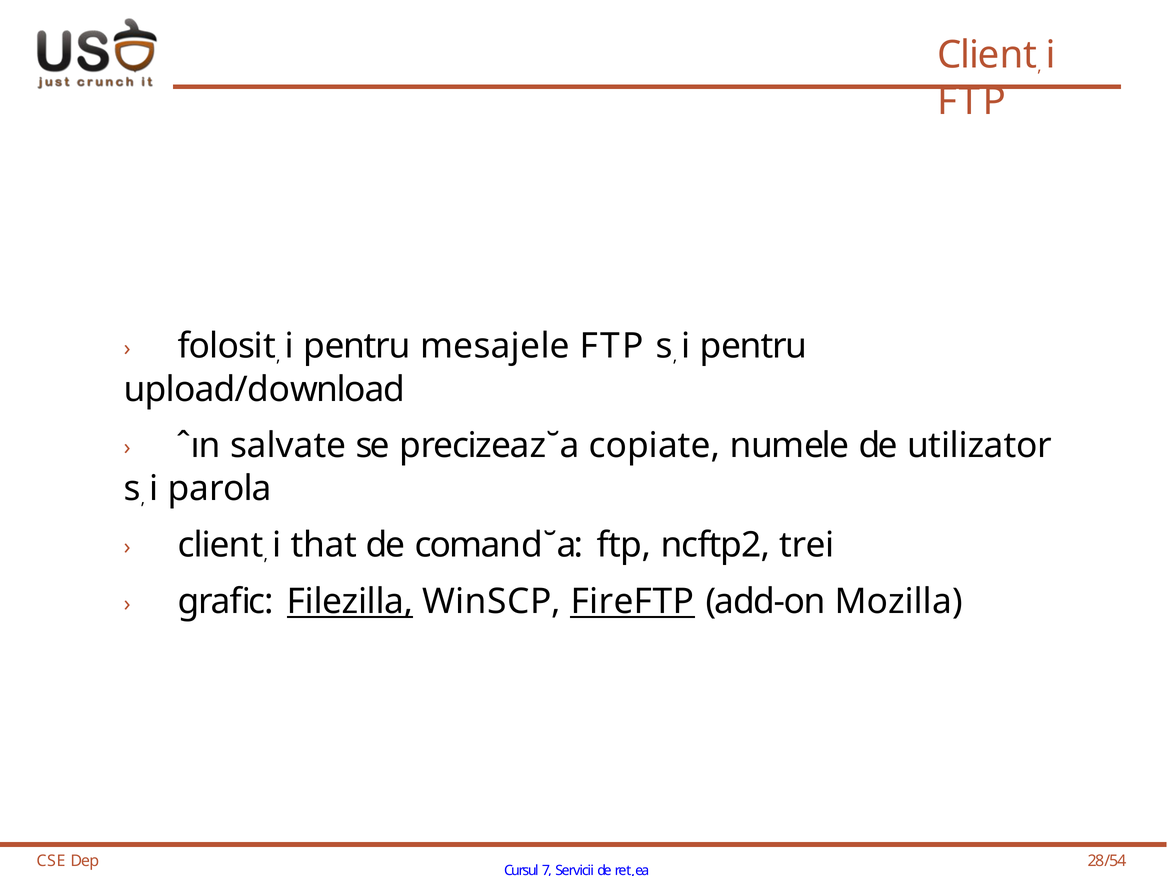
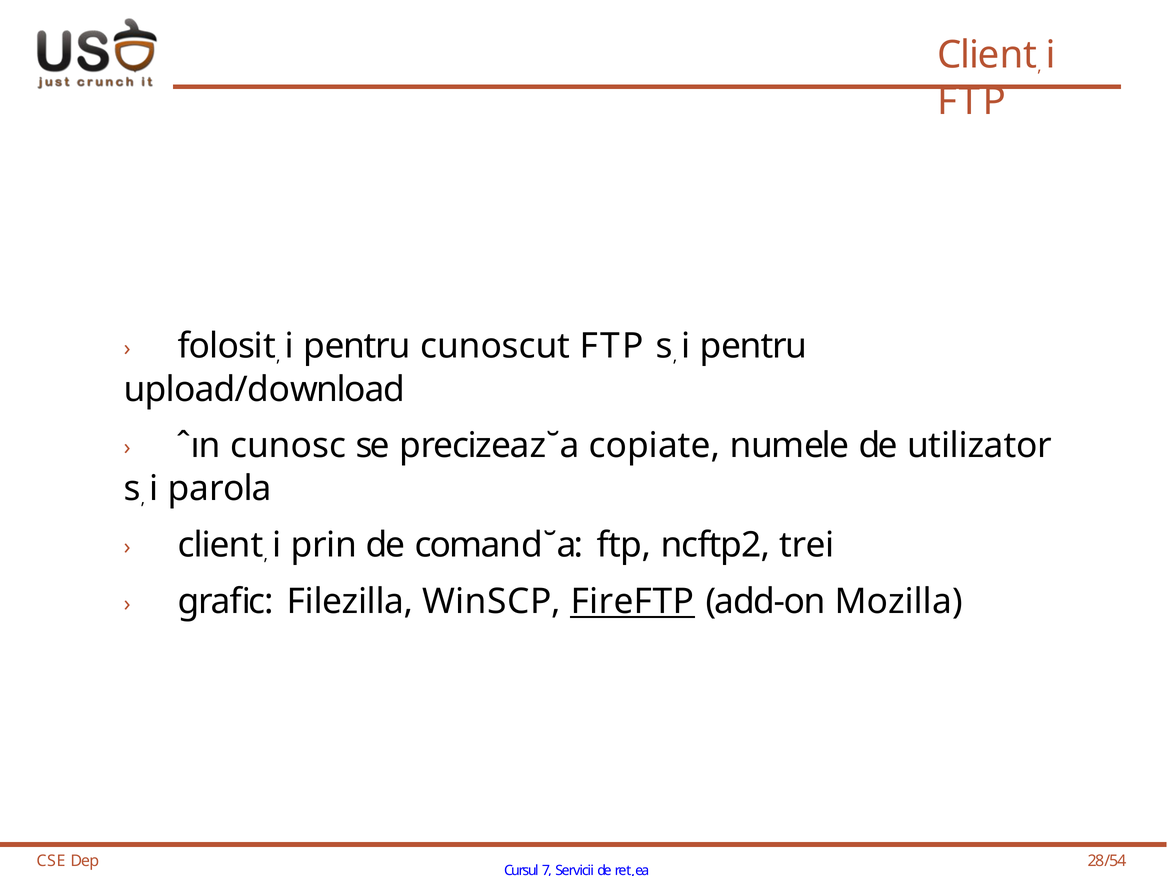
mesajele: mesajele -> cunoscut
salvate: salvate -> cunosc
that: that -> prin
Filezilla underline: present -> none
